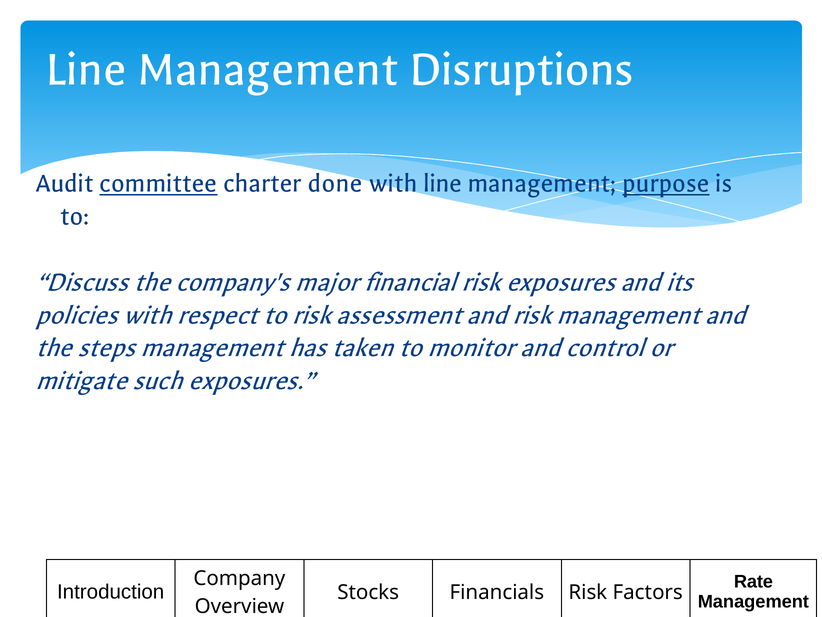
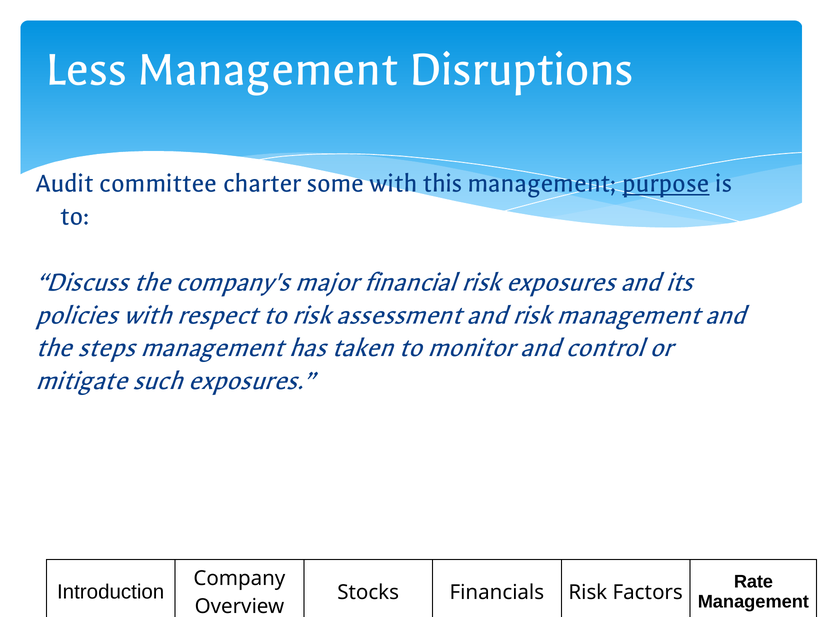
Line at (86, 68): Line -> Less
committee underline: present -> none
done: done -> some
with line: line -> this
